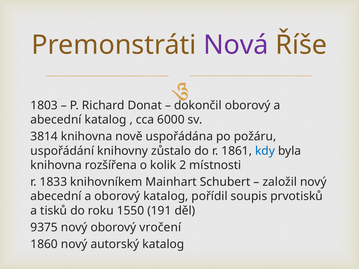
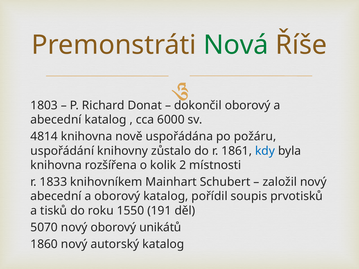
Nová colour: purple -> green
3814: 3814 -> 4814
9375: 9375 -> 5070
vročení: vročení -> unikátů
